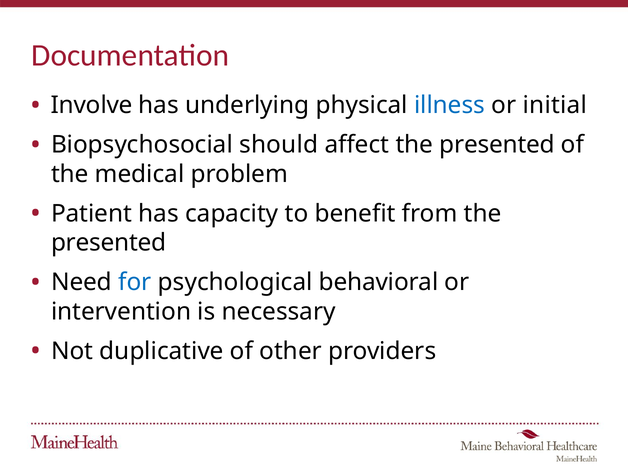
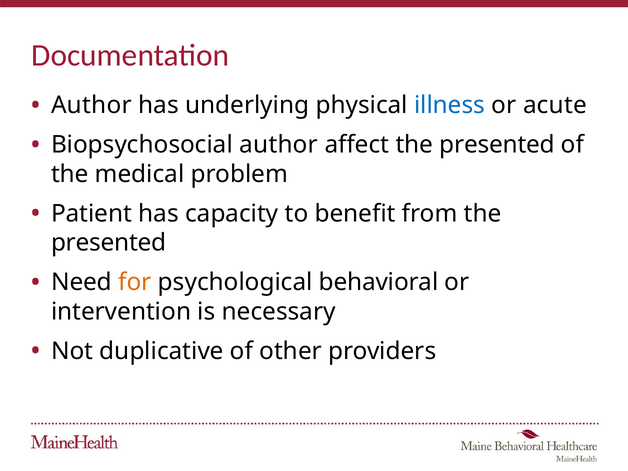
Involve at (92, 105): Involve -> Author
initial: initial -> acute
Biopsychosocial should: should -> author
for colour: blue -> orange
